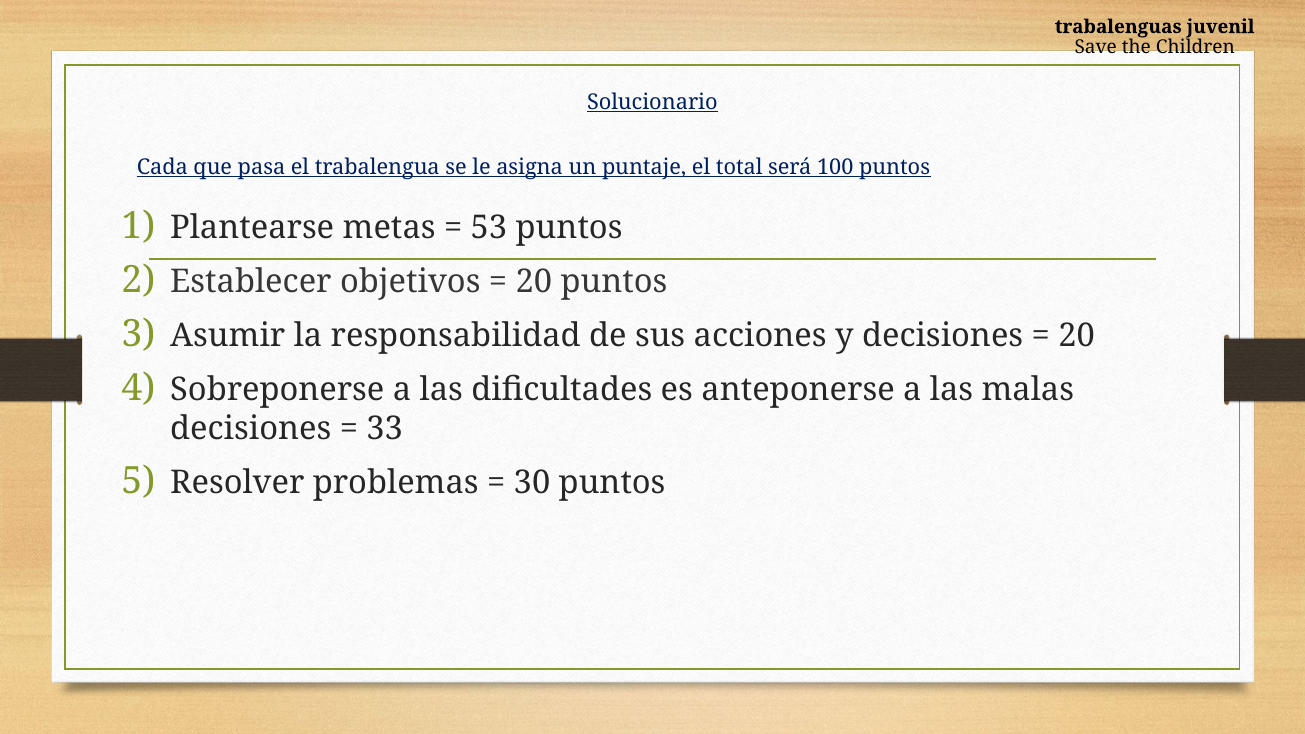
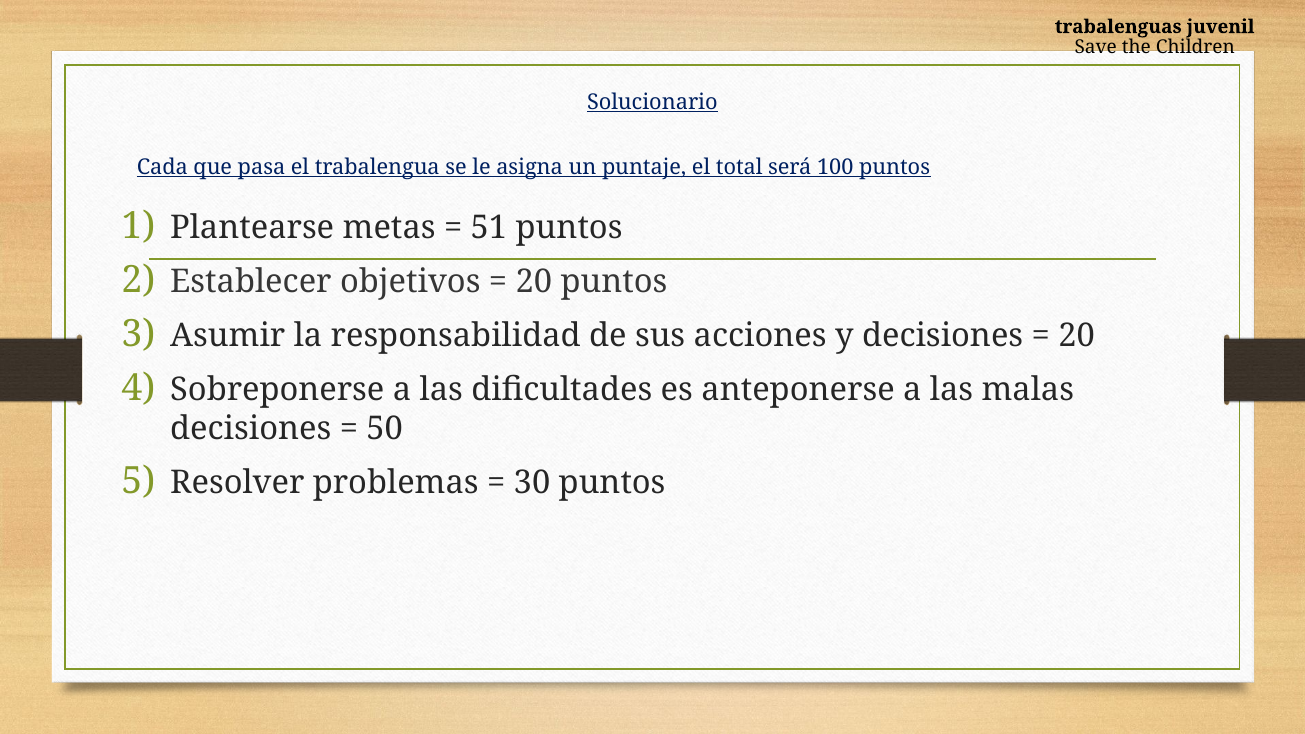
53: 53 -> 51
33: 33 -> 50
